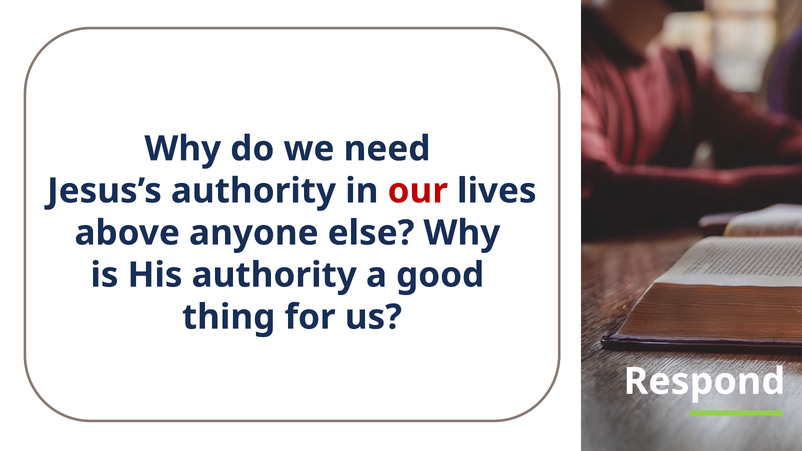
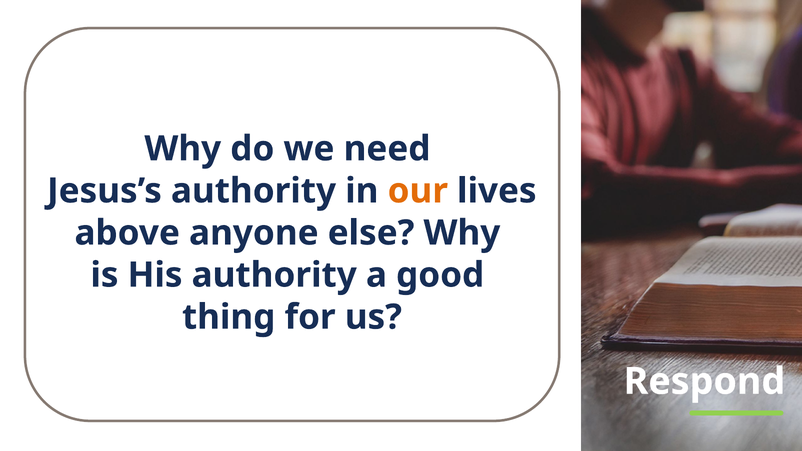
our colour: red -> orange
